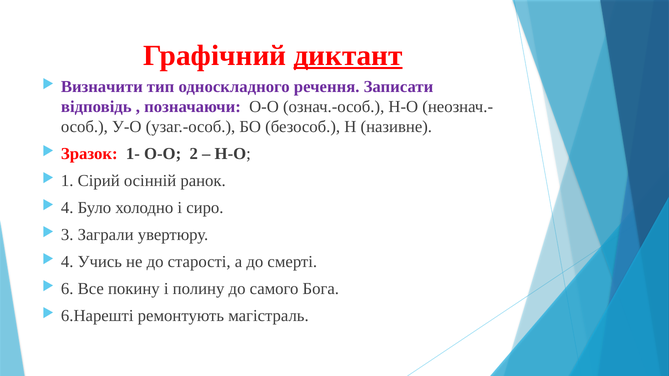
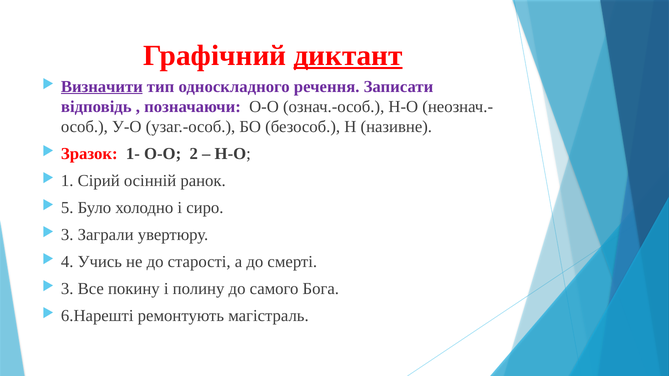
Визначити underline: none -> present
4 at (67, 208): 4 -> 5
6 at (67, 289): 6 -> 3
